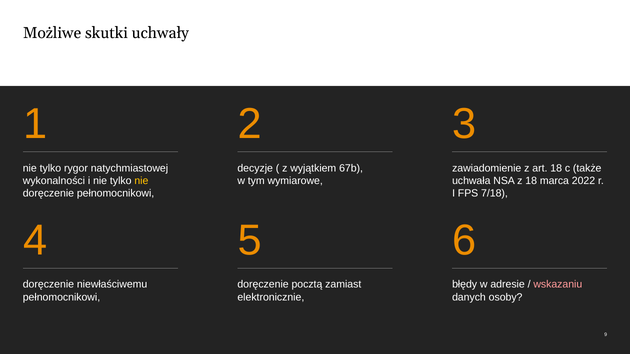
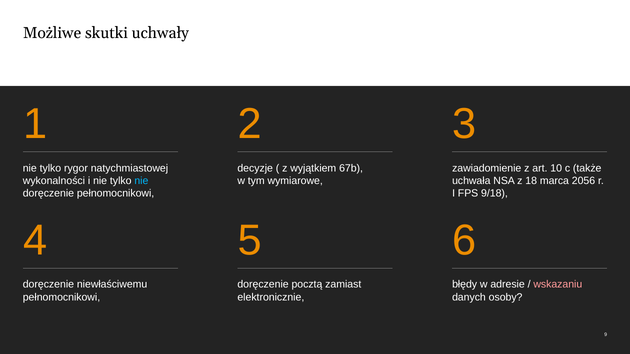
art 18: 18 -> 10
nie at (141, 181) colour: yellow -> light blue
2022: 2022 -> 2056
7/18: 7/18 -> 9/18
